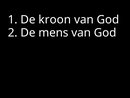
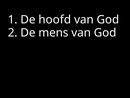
kroon: kroon -> hoofd
